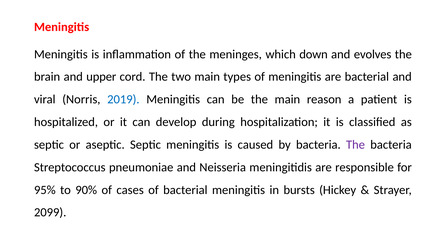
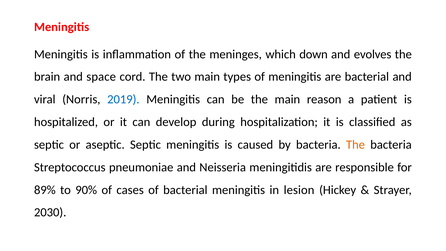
upper: upper -> space
The at (356, 145) colour: purple -> orange
95%: 95% -> 89%
bursts: bursts -> lesion
2099: 2099 -> 2030
